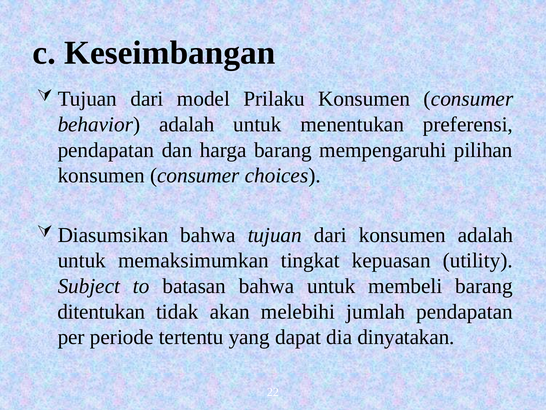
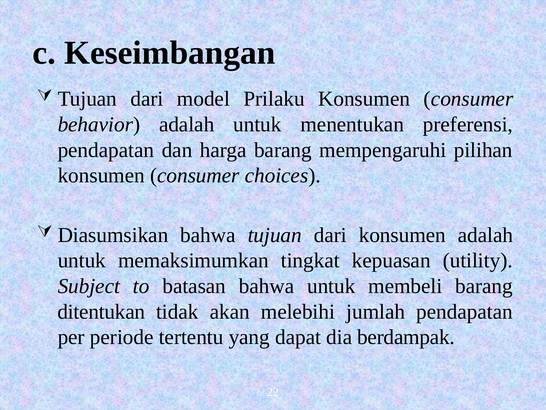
dinyatakan: dinyatakan -> berdampak
